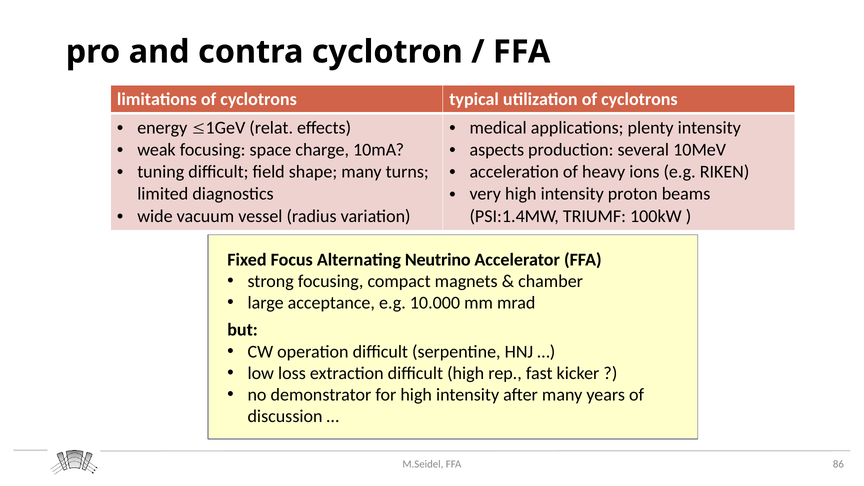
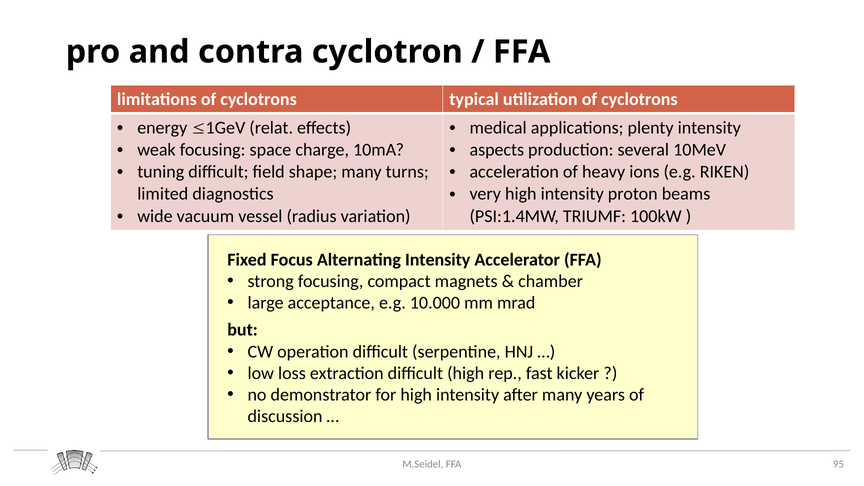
Alternating Neutrino: Neutrino -> Intensity
86: 86 -> 95
